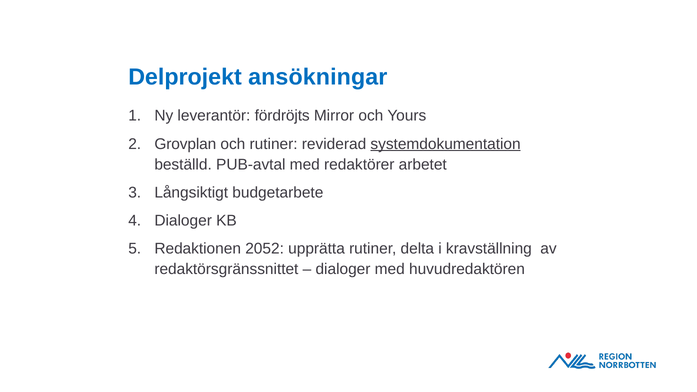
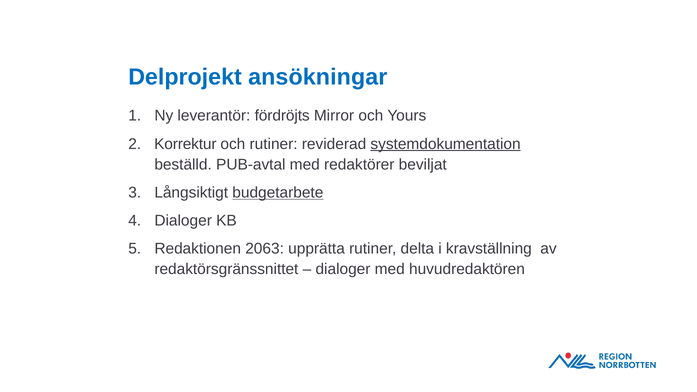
Grovplan: Grovplan -> Korrektur
arbetet: arbetet -> beviljat
budgetarbete underline: none -> present
2052: 2052 -> 2063
